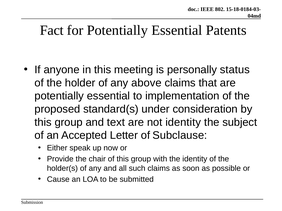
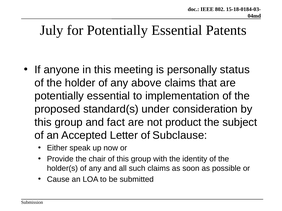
Fact: Fact -> July
text: text -> fact
not identity: identity -> product
